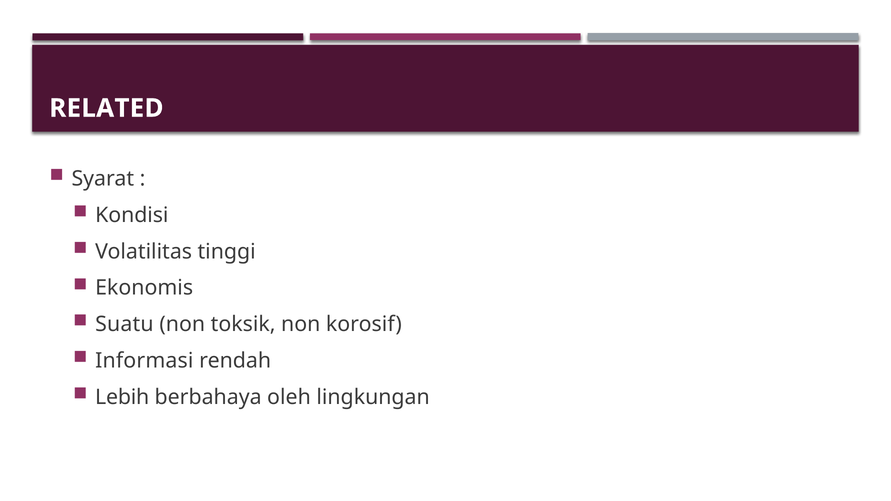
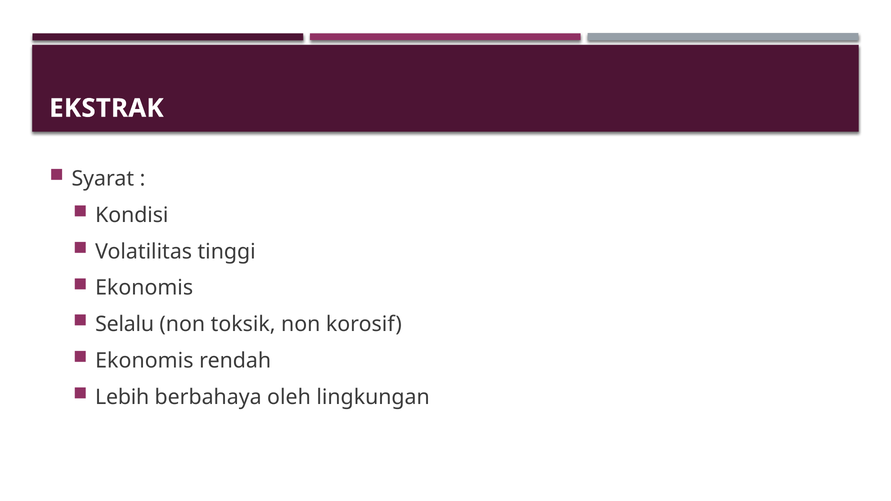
RELATED: RELATED -> EKSTRAK
Suatu: Suatu -> Selalu
Informasi at (144, 361): Informasi -> Ekonomis
